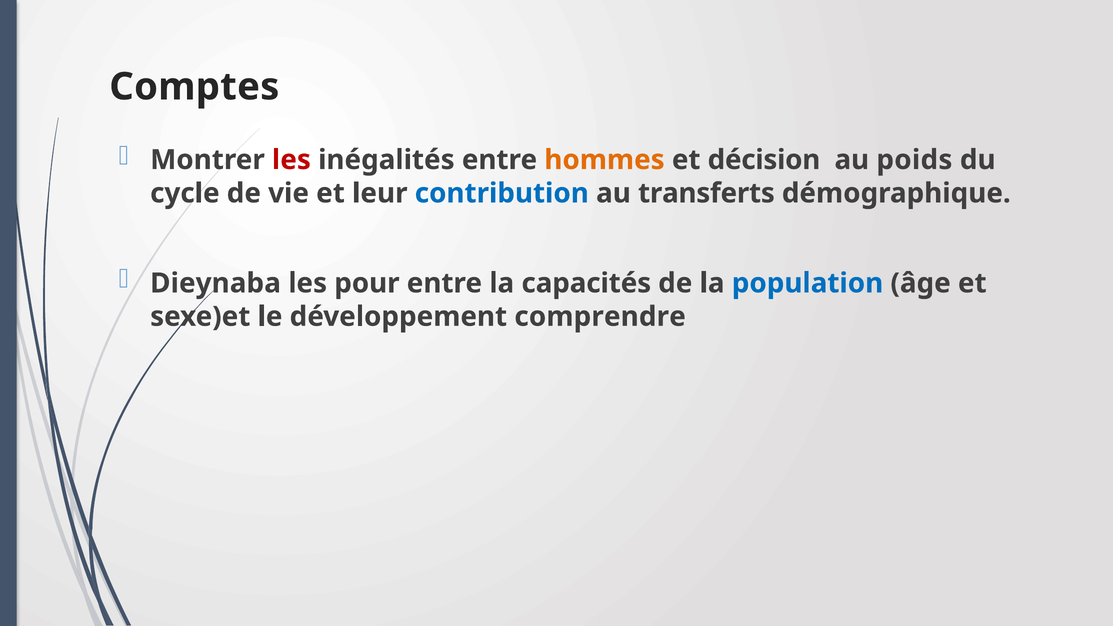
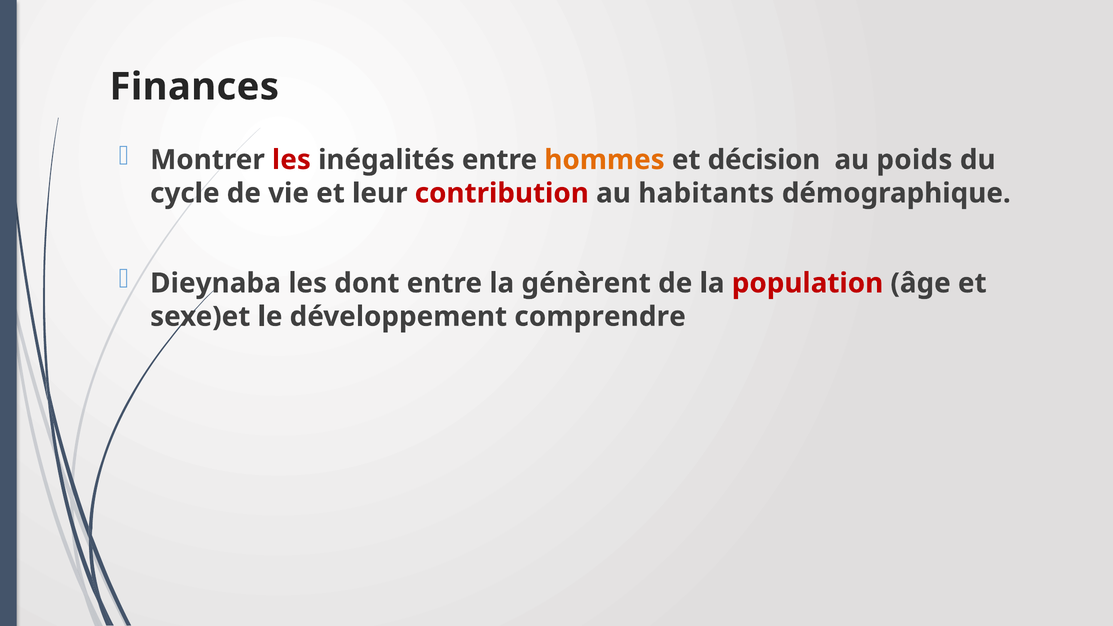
Comptes: Comptes -> Finances
contribution colour: blue -> red
transferts: transferts -> habitants
pour: pour -> dont
capacités: capacités -> génèrent
population colour: blue -> red
